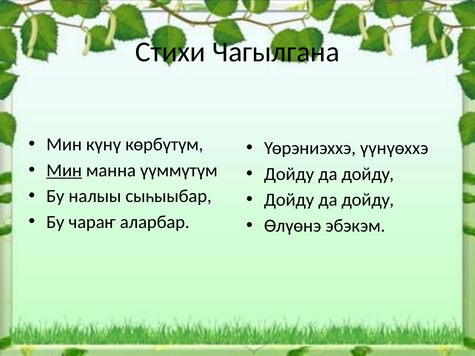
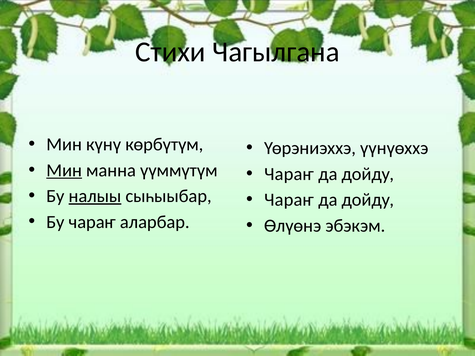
Дойду at (289, 174): Дойду -> Чараҥ
налыы underline: none -> present
Дойду at (289, 200): Дойду -> Чараҥ
